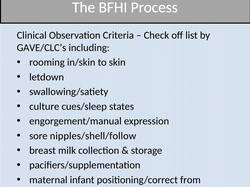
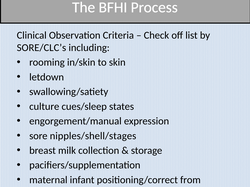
GAVE/CLC’s: GAVE/CLC’s -> SORE/CLC’s
nipples/shell/follow: nipples/shell/follow -> nipples/shell/stages
